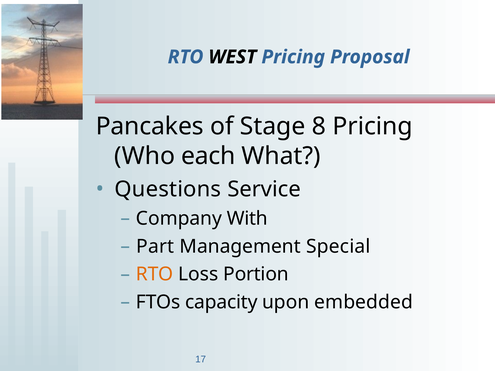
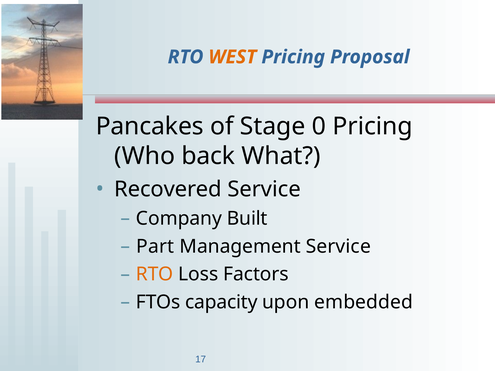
WEST colour: black -> orange
8: 8 -> 0
each: each -> back
Questions: Questions -> Recovered
With: With -> Built
Management Special: Special -> Service
Portion: Portion -> Factors
